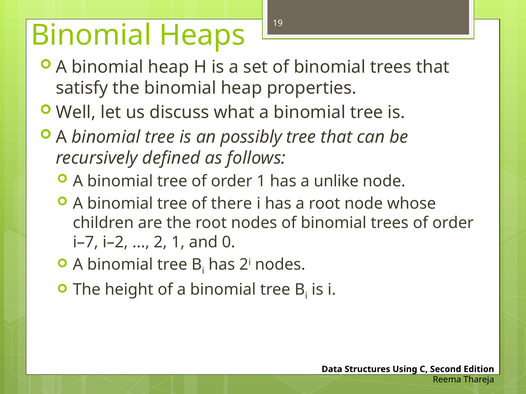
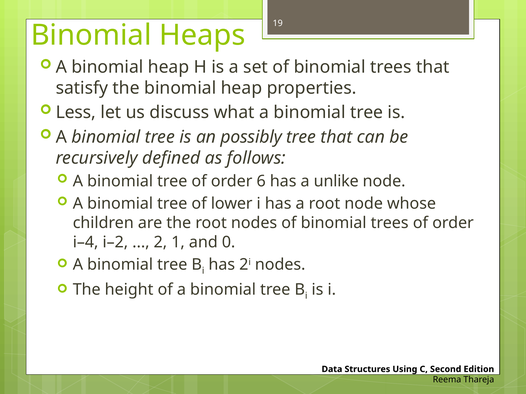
Well: Well -> Less
order 1: 1 -> 6
there: there -> lower
i–7: i–7 -> i–4
